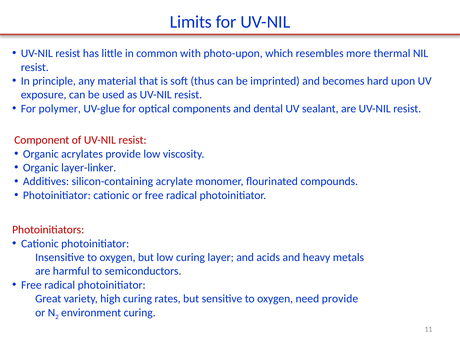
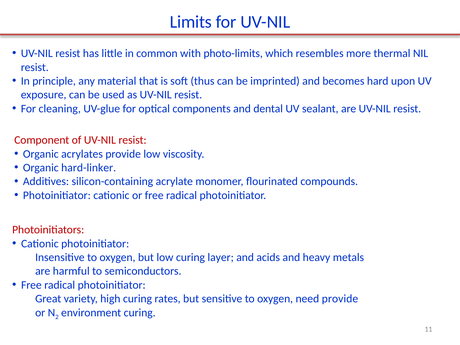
photo-upon: photo-upon -> photo-limits
polymer: polymer -> cleaning
layer-linker: layer-linker -> hard-linker
